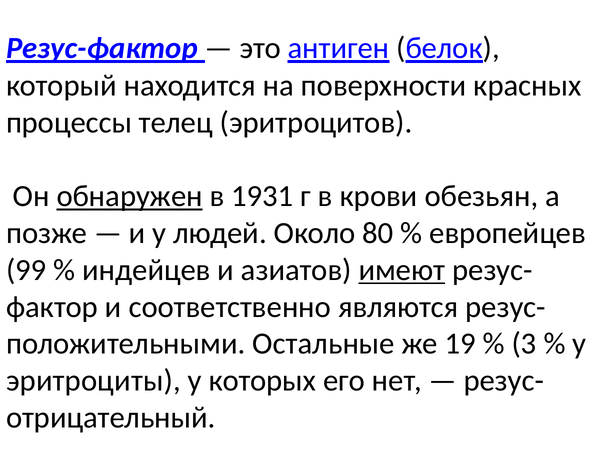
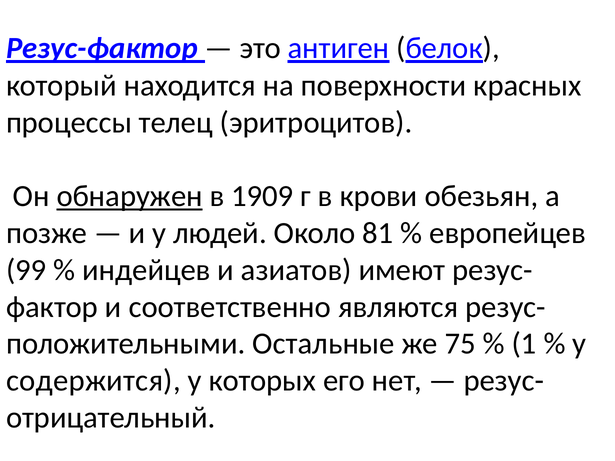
1931: 1931 -> 1909
80: 80 -> 81
имеют underline: present -> none
19: 19 -> 75
3: 3 -> 1
эритроциты: эритроциты -> содержится
